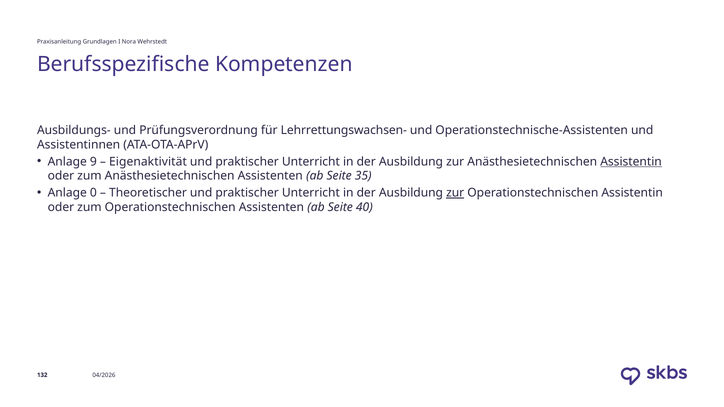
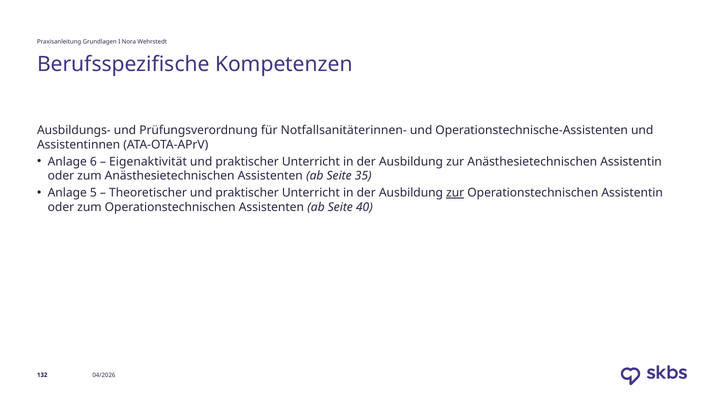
Lehrrettungswachsen-: Lehrrettungswachsen- -> Notfallsanitäterinnen-
9: 9 -> 6
Assistentin at (631, 162) underline: present -> none
0: 0 -> 5
